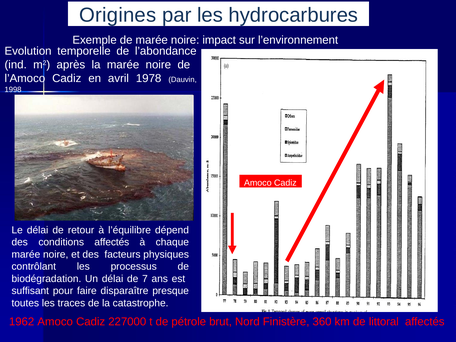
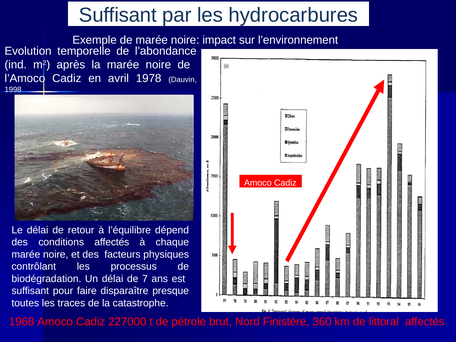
Origines at (118, 15): Origines -> Suffisant
1962: 1962 -> 1968
